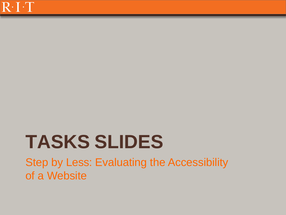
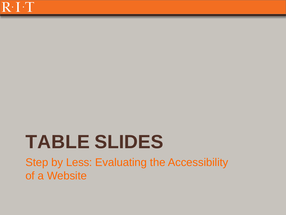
TASKS: TASKS -> TABLE
